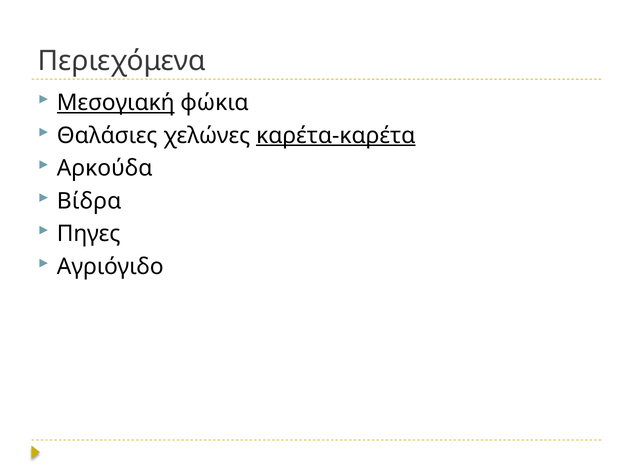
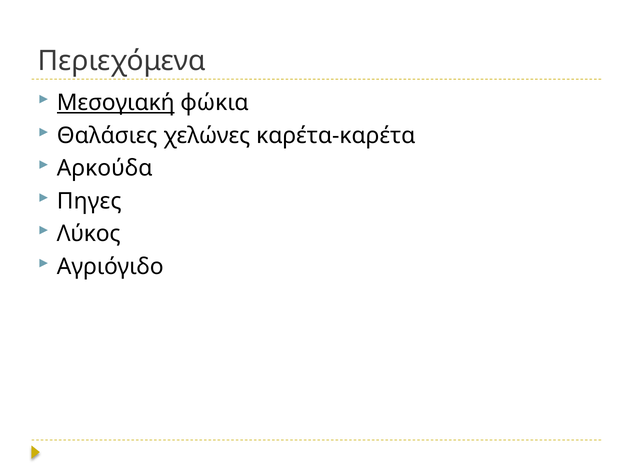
καρέτα-καρέτα underline: present -> none
Βίδρα: Βίδρα -> Πηγες
Πηγες: Πηγες -> Λύκος
